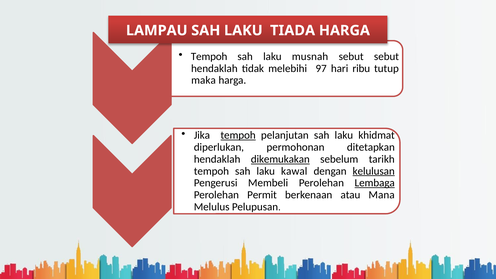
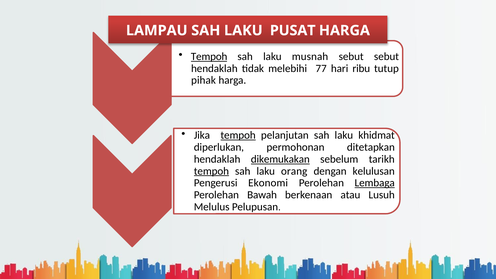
TIADA: TIADA -> PUSAT
Tempoh at (209, 57) underline: none -> present
97: 97 -> 77
maka: maka -> pihak
tempoh at (211, 171) underline: none -> present
kawal: kawal -> orang
kelulusan underline: present -> none
Membeli: Membeli -> Ekonomi
Permit: Permit -> Bawah
Mana: Mana -> Lusuh
